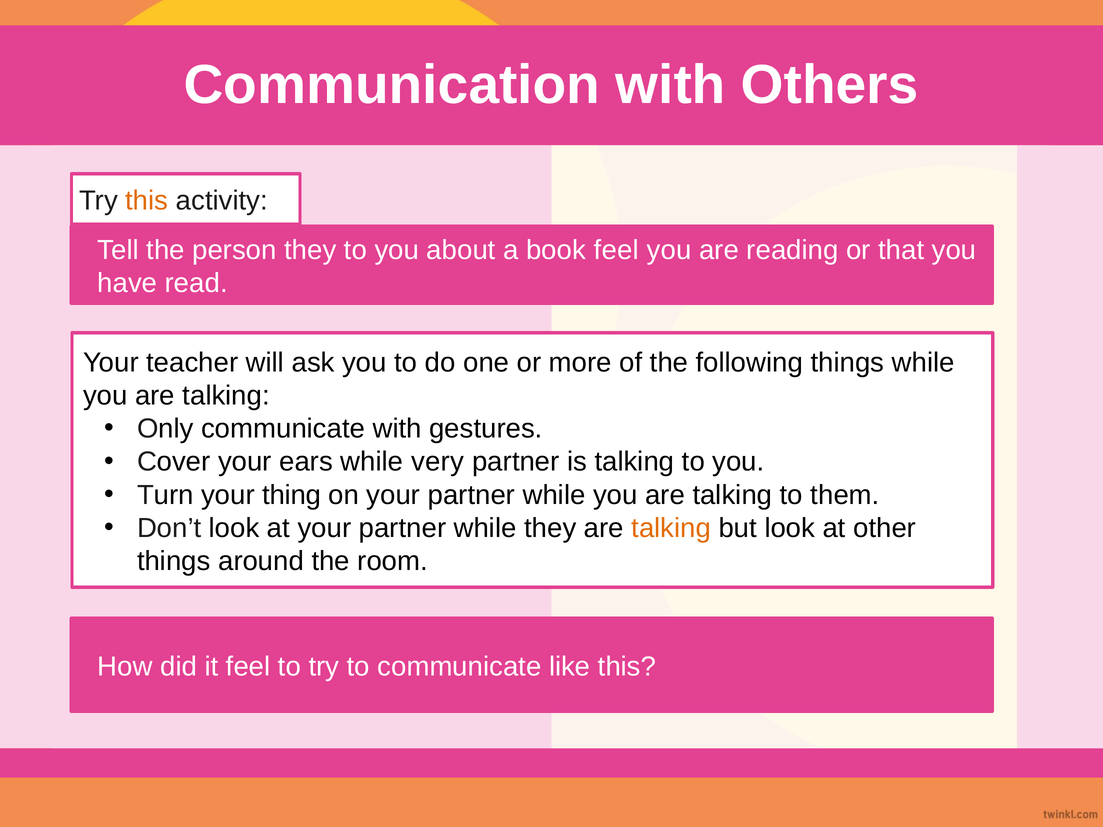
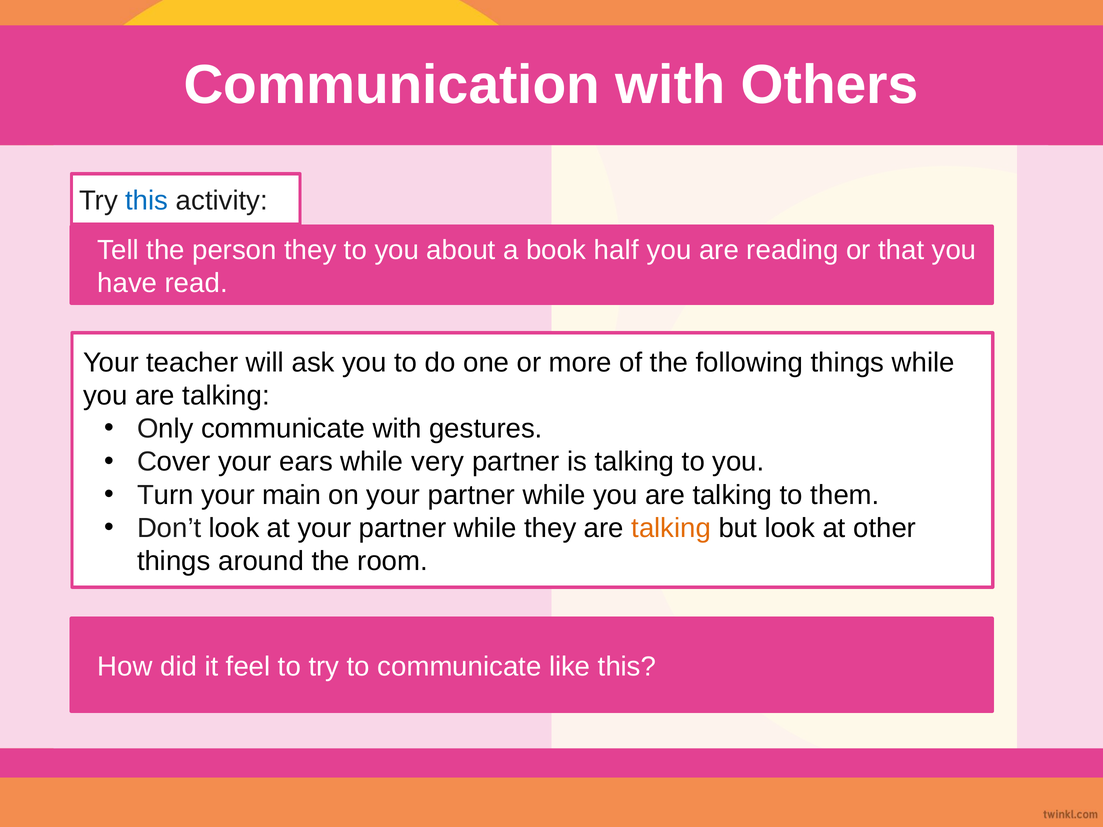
this at (147, 201) colour: orange -> blue
book feel: feel -> half
thing: thing -> main
